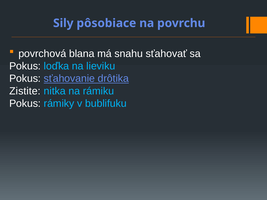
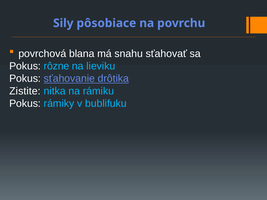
loďka: loďka -> rôzne
